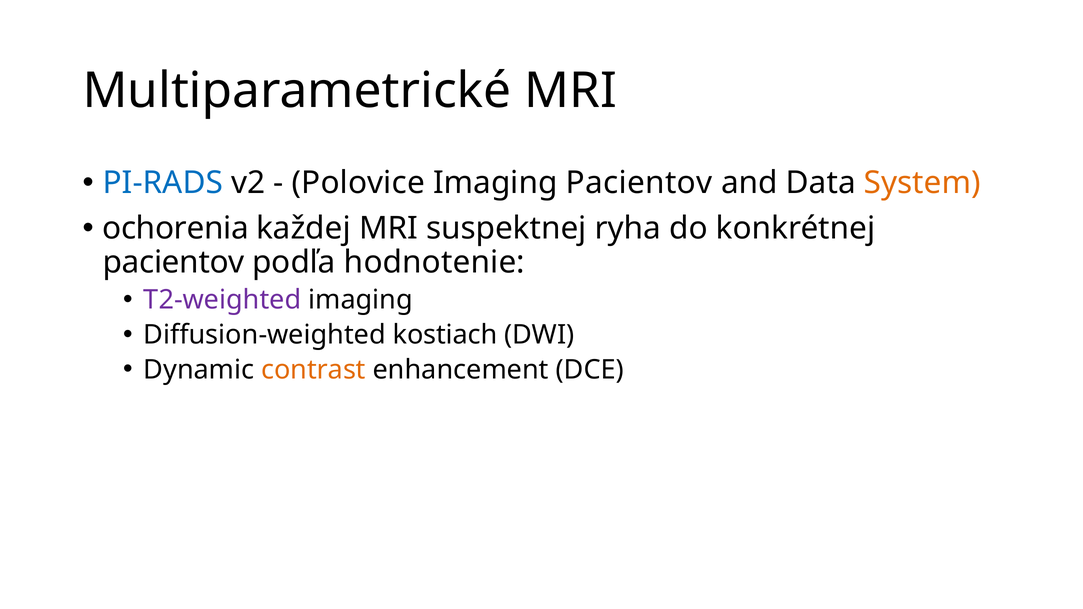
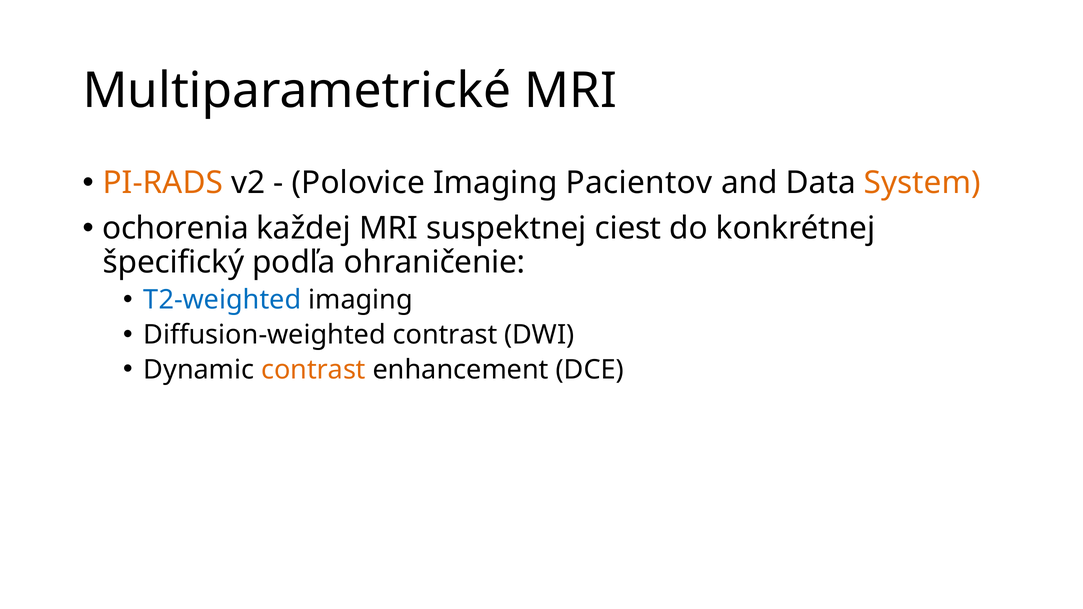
PI-RADS colour: blue -> orange
ryha: ryha -> ciest
pacientov at (174, 263): pacientov -> špecifický
hodnotenie: hodnotenie -> ohraničenie
T2-weighted colour: purple -> blue
Diffusion-weighted kostiach: kostiach -> contrast
